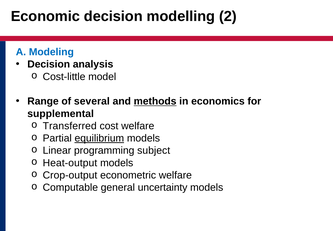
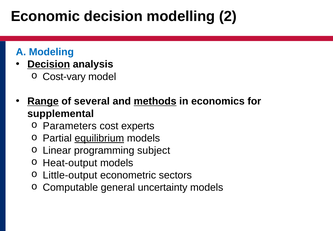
Decision at (49, 64) underline: none -> present
Cost-little: Cost-little -> Cost-vary
Range underline: none -> present
Transferred: Transferred -> Parameters
cost welfare: welfare -> experts
Crop-output: Crop-output -> Little-output
econometric welfare: welfare -> sectors
